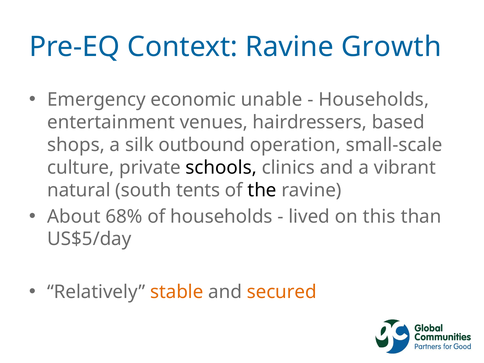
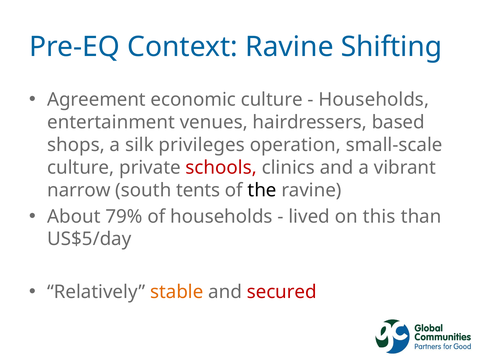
Growth: Growth -> Shifting
Emergency: Emergency -> Agreement
economic unable: unable -> culture
outbound: outbound -> privileges
schools colour: black -> red
natural: natural -> narrow
68%: 68% -> 79%
secured colour: orange -> red
